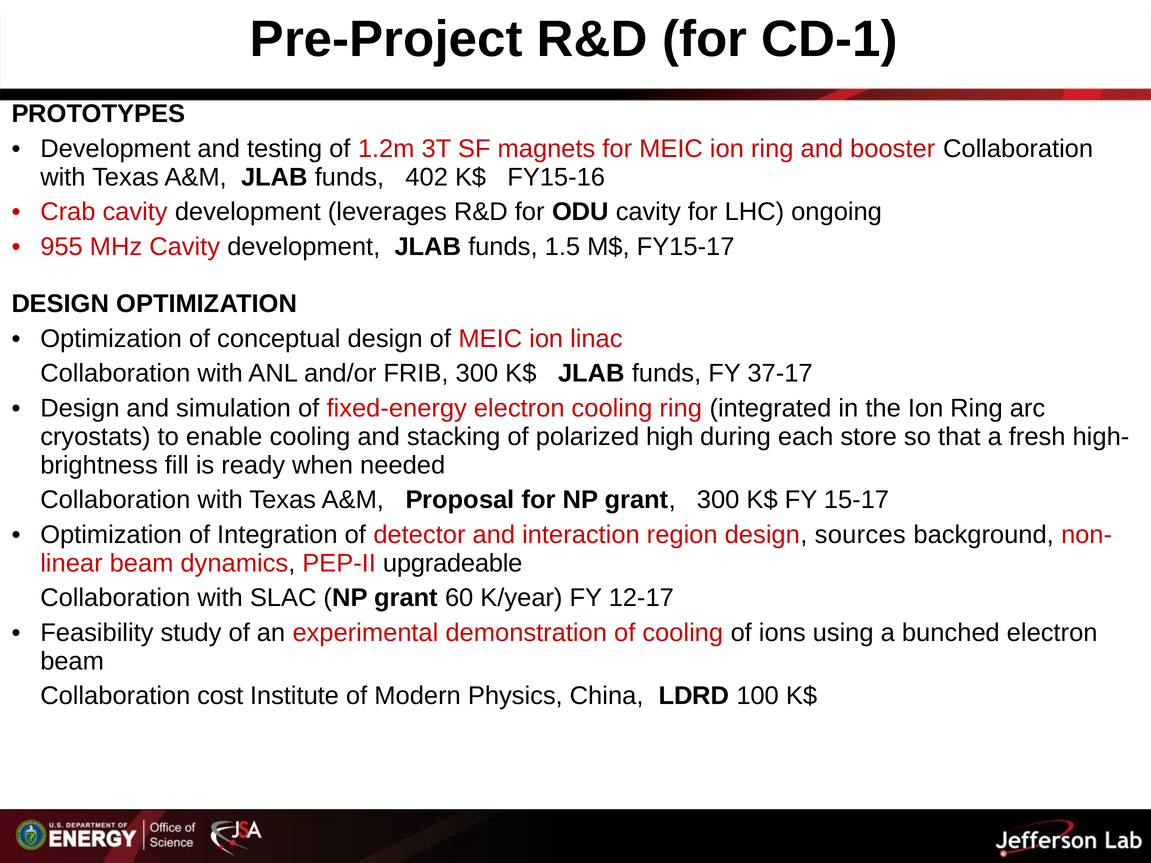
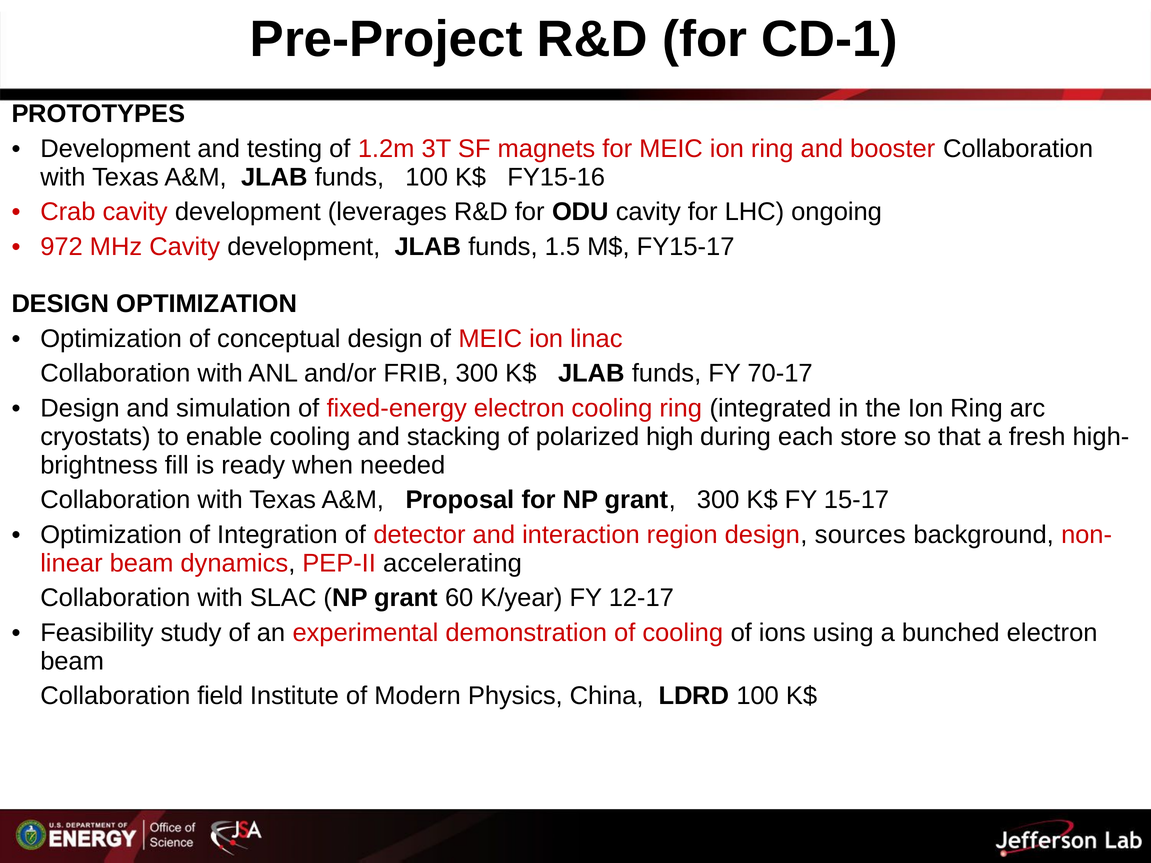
funds 402: 402 -> 100
955: 955 -> 972
37-17: 37-17 -> 70-17
upgradeable: upgradeable -> accelerating
cost: cost -> field
